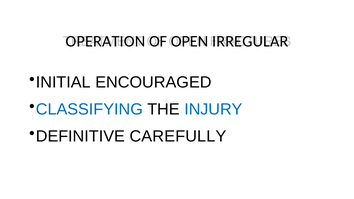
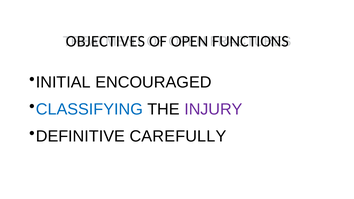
OPERATION: OPERATION -> OBJECTIVES
IRREGULAR: IRREGULAR -> FUNCTIONS
INJURY colour: blue -> purple
